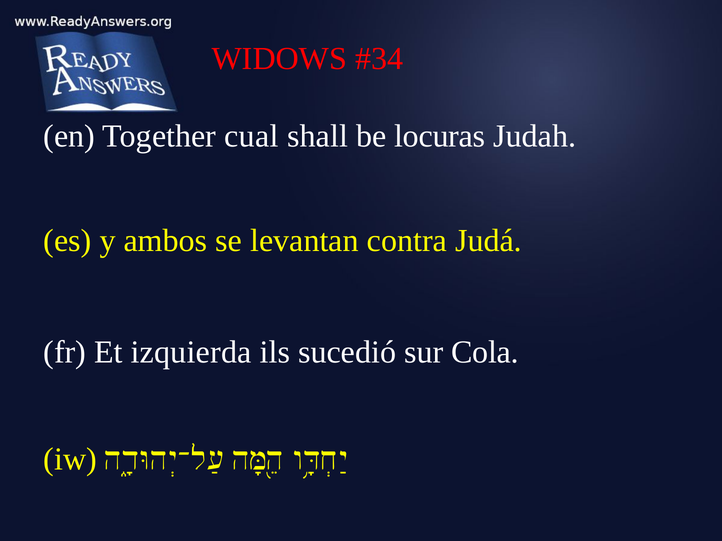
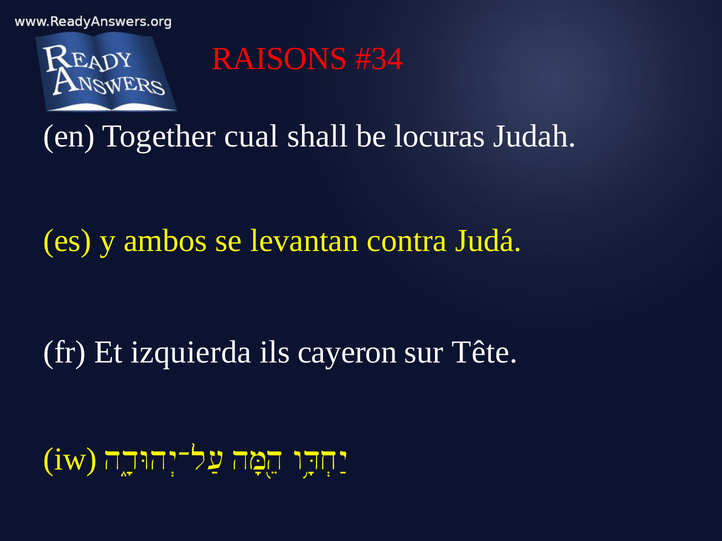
WIDOWS: WIDOWS -> RAISONS
sucedió: sucedió -> cayeron
Cola: Cola -> Tête
